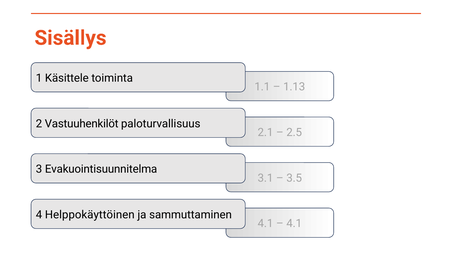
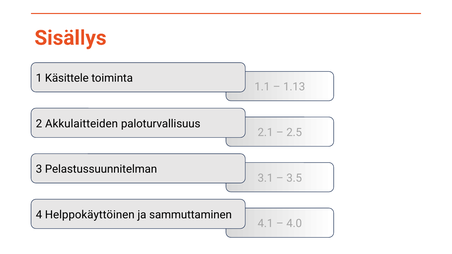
Vastuuhenkilöt: Vastuuhenkilöt -> Akkulaitteiden
Evakuointisuunnitelma: Evakuointisuunnitelma -> Pelastussuunnitelman
4.1 at (294, 224): 4.1 -> 4.0
